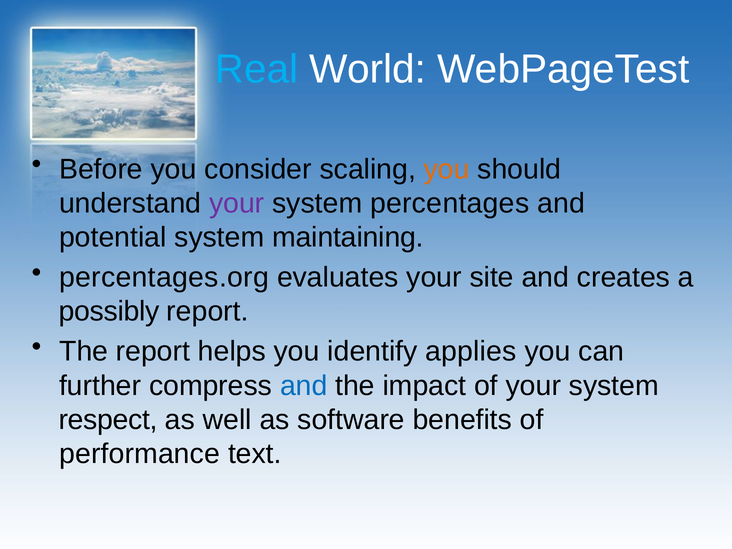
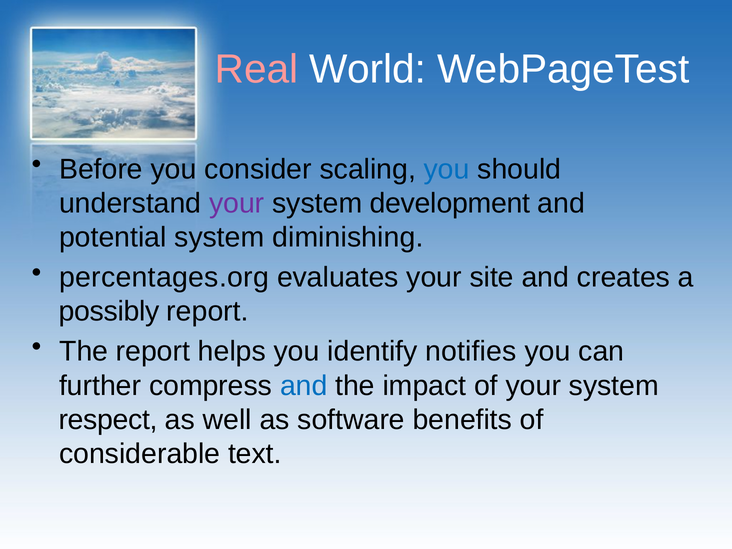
Real colour: light blue -> pink
you at (447, 169) colour: orange -> blue
percentages: percentages -> development
maintaining: maintaining -> diminishing
applies: applies -> notifies
performance: performance -> considerable
